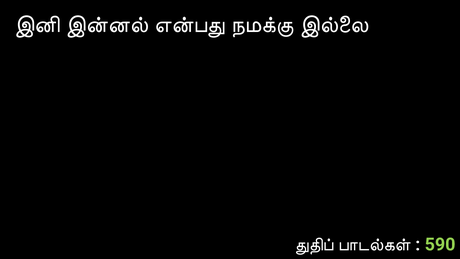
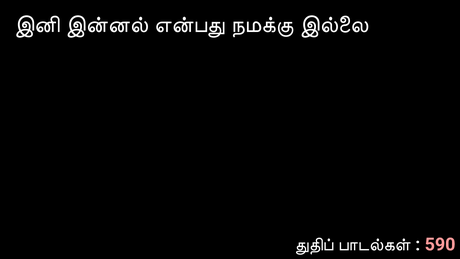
590 colour: light green -> pink
